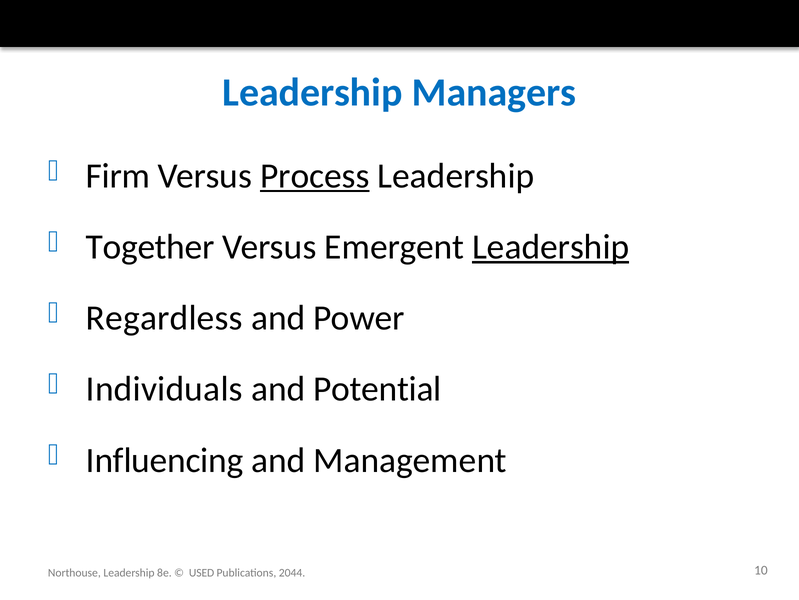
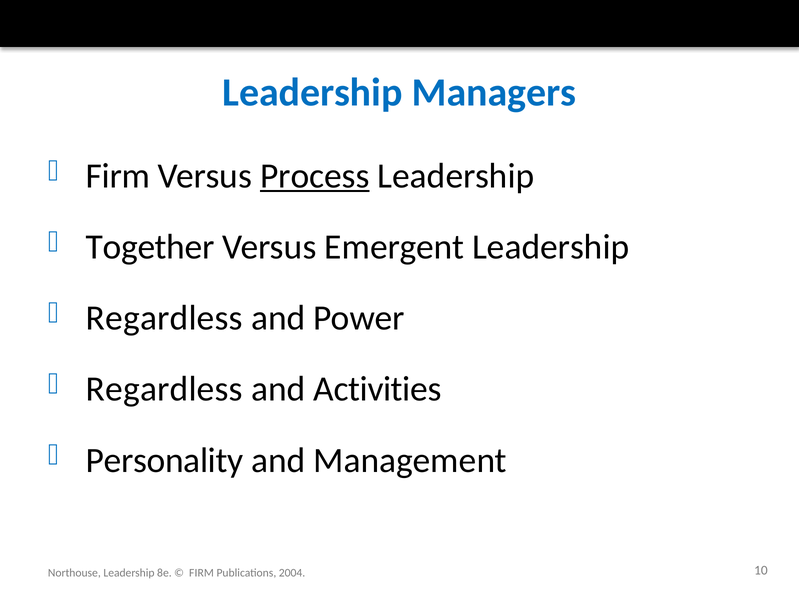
Leadership at (551, 247) underline: present -> none
Individuals at (164, 389): Individuals -> Regardless
Potential: Potential -> Activities
Influencing: Influencing -> Personality
USED at (202, 572): USED -> FIRM
2044: 2044 -> 2004
